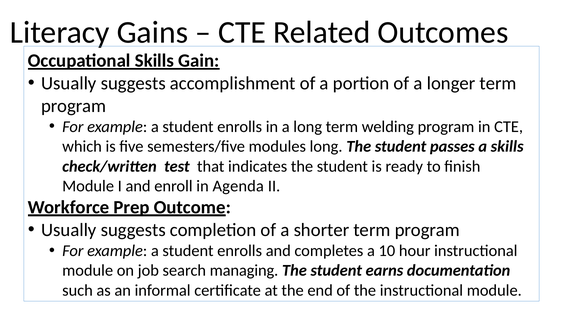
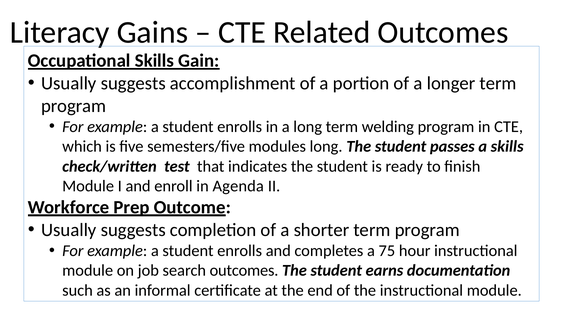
10: 10 -> 75
search managing: managing -> outcomes
